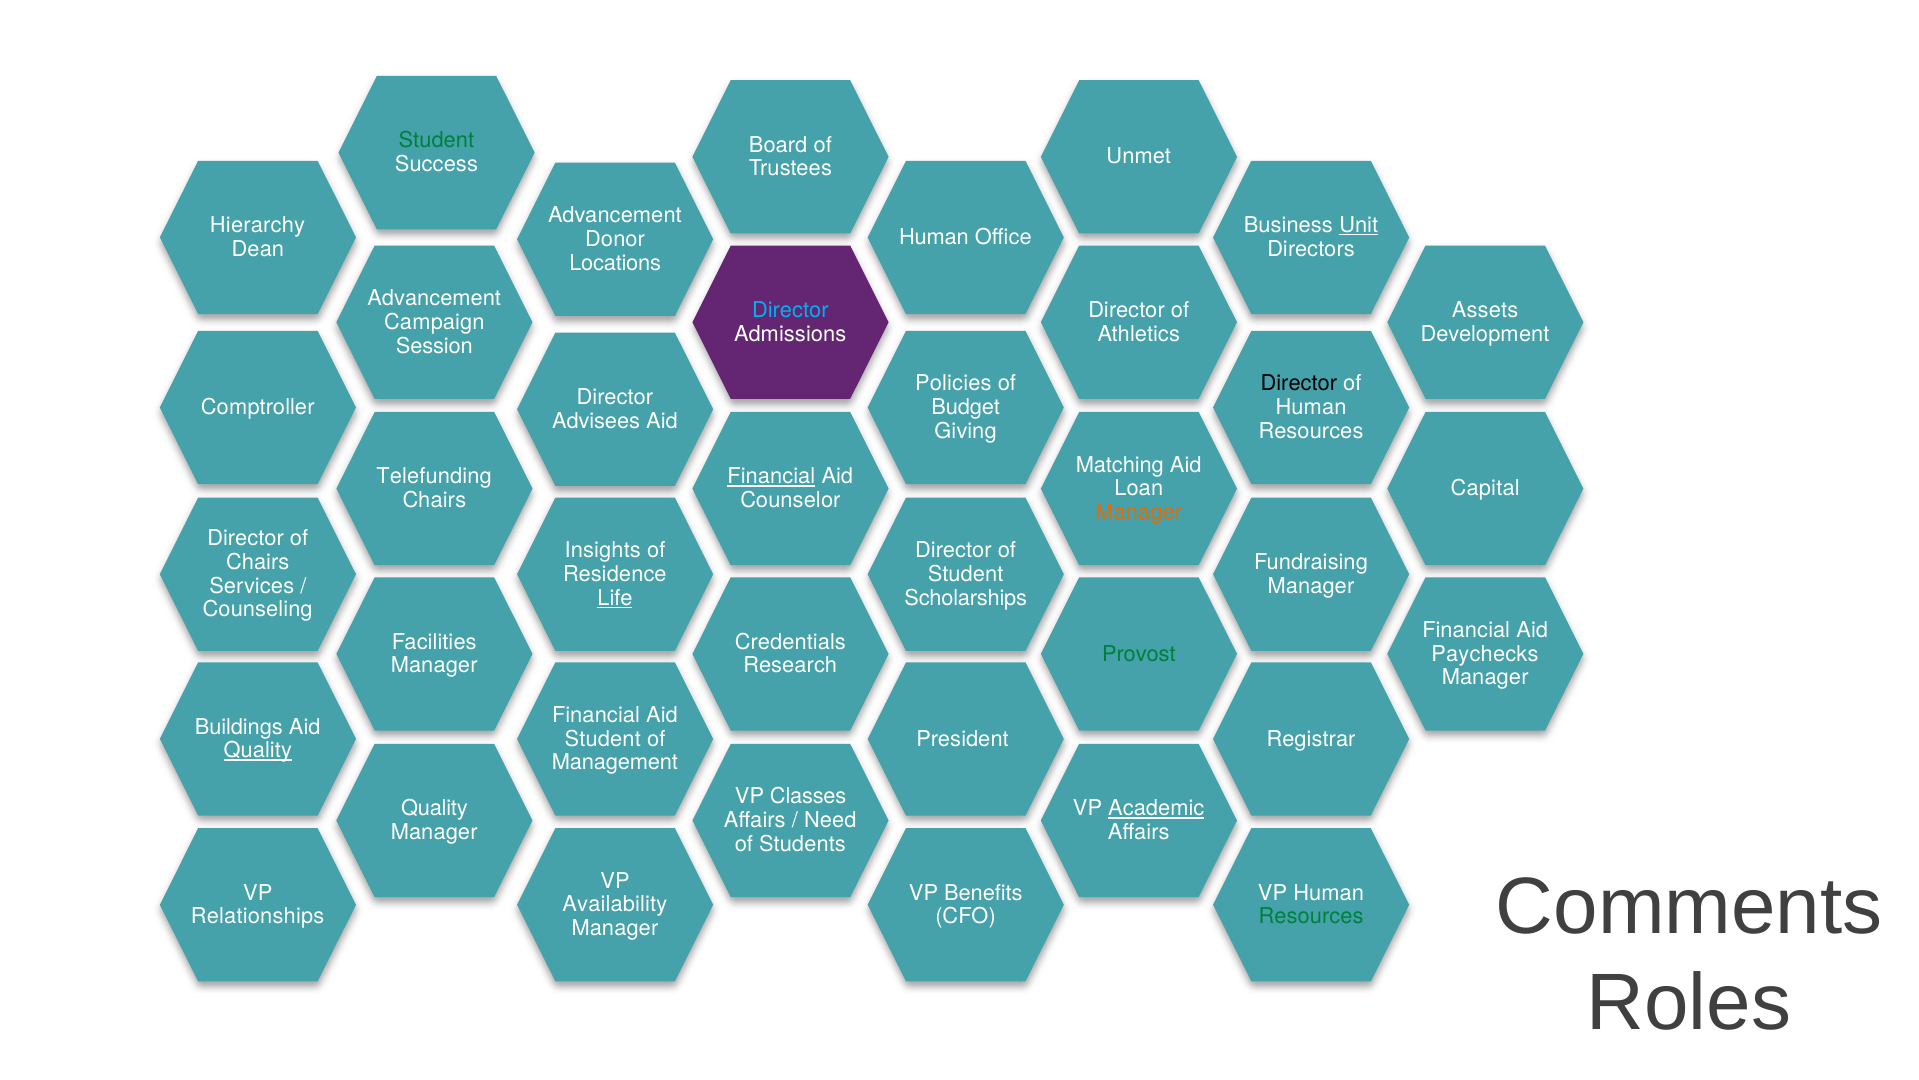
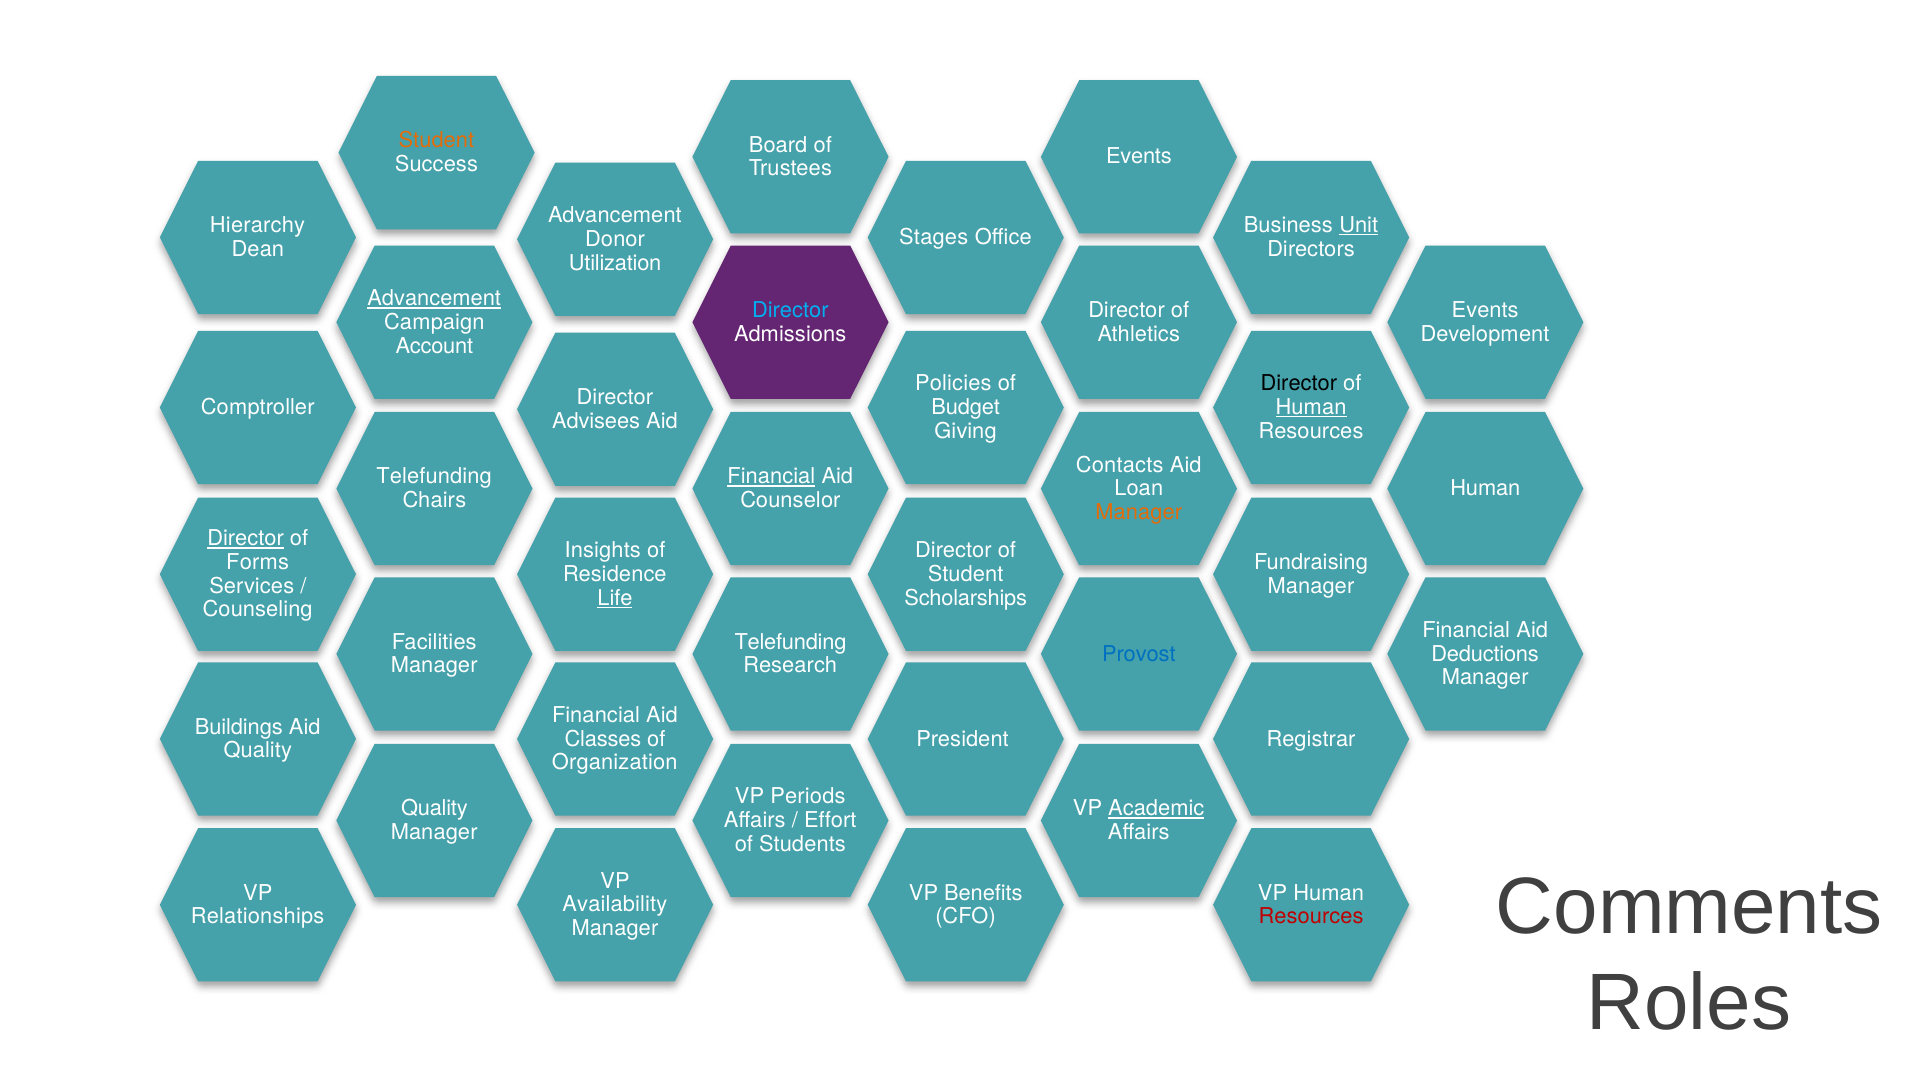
Student at (436, 141) colour: green -> orange
Unmet at (1139, 157): Unmet -> Events
Human at (934, 237): Human -> Stages
Locations: Locations -> Utilization
Advancement at (434, 298) underline: none -> present
Assets at (1485, 310): Assets -> Events
Session: Session -> Account
Human at (1311, 407) underline: none -> present
Matching: Matching -> Contacts
Capital at (1485, 488): Capital -> Human
Director at (246, 538) underline: none -> present
Chairs at (258, 562): Chairs -> Forms
Credentials at (790, 642): Credentials -> Telefunding
Provost colour: green -> blue
Paychecks: Paychecks -> Deductions
Student at (603, 738): Student -> Classes
Quality at (258, 750) underline: present -> none
Management: Management -> Organization
Classes: Classes -> Periods
Need: Need -> Effort
Resources at (1311, 916) colour: green -> red
